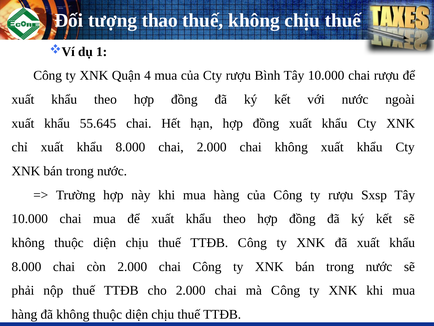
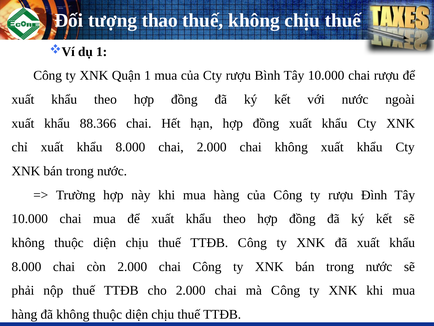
Quận 4: 4 -> 1
55.645: 55.645 -> 88.366
Sxsp: Sxsp -> Đình
